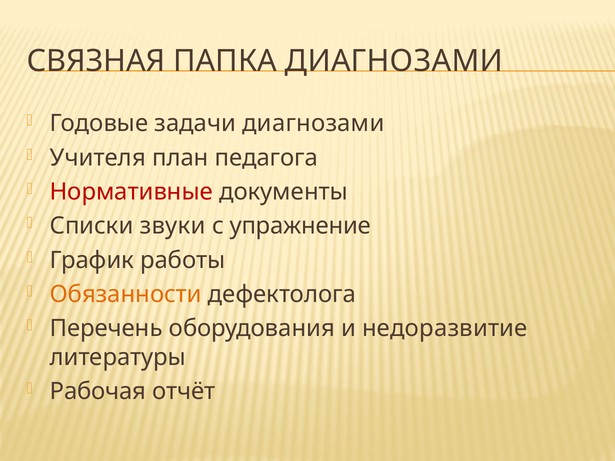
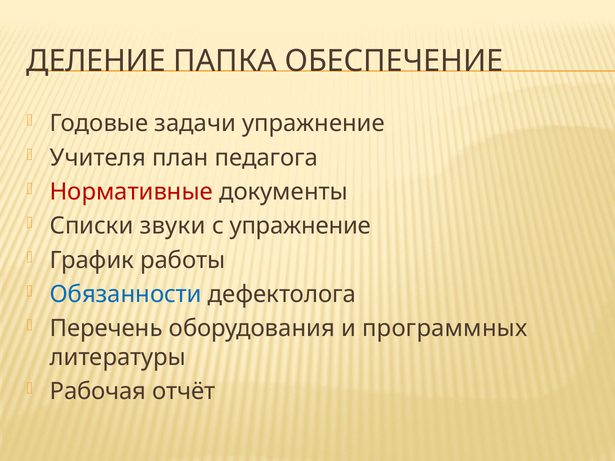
СВЯЗНАЯ: СВЯЗНАЯ -> ДЕЛЕНИЕ
ПАПКА ДИАГНОЗАМИ: ДИАГНОЗАМИ -> ОБЕСПЕЧЕНИЕ
задачи диагнозами: диагнозами -> упражнение
Обязанности colour: orange -> blue
недоразвитие: недоразвитие -> программных
